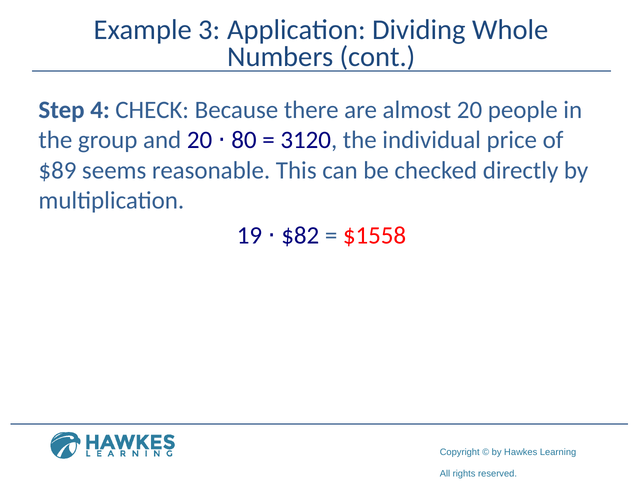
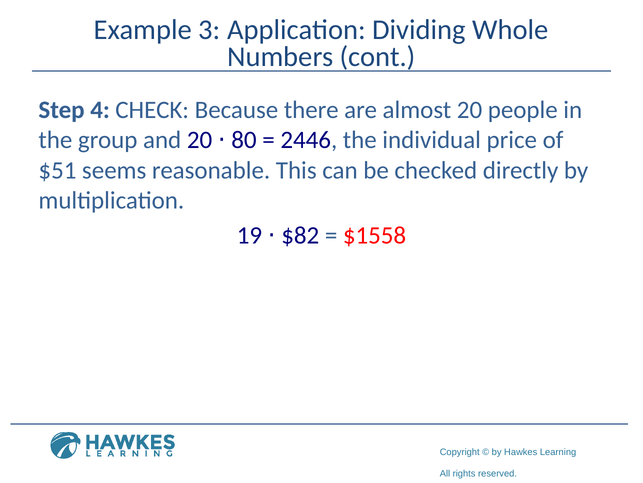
3120: 3120 -> 2446
$89: $89 -> $51
